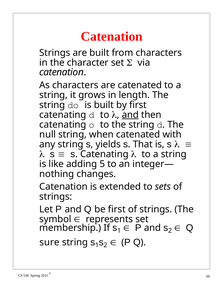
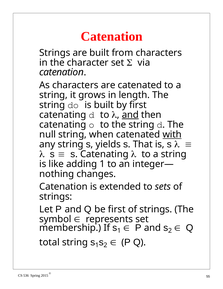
with underline: none -> present
adding 5: 5 -> 1
sure: sure -> total
